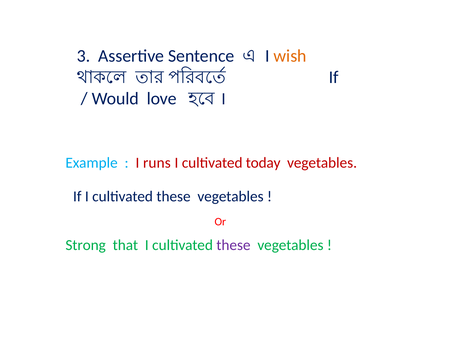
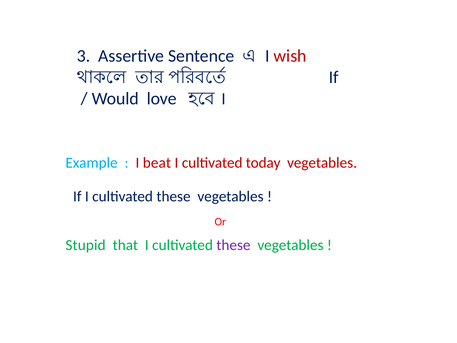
wish colour: orange -> red
runs: runs -> beat
Strong: Strong -> Stupid
